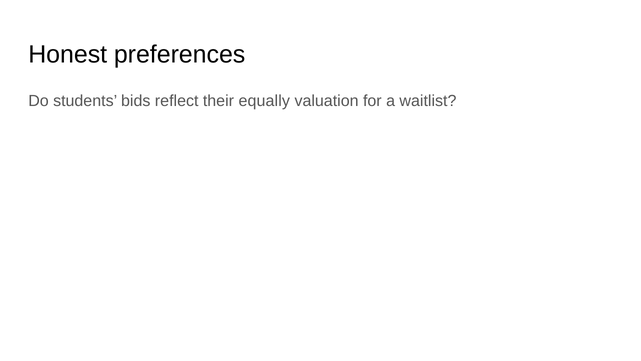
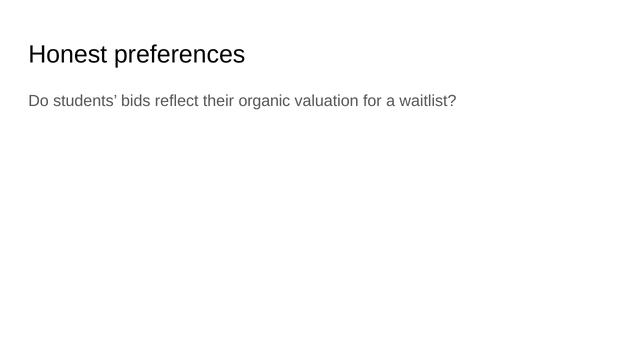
equally: equally -> organic
